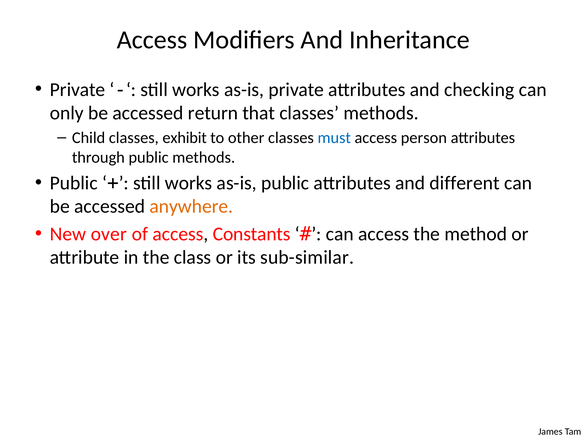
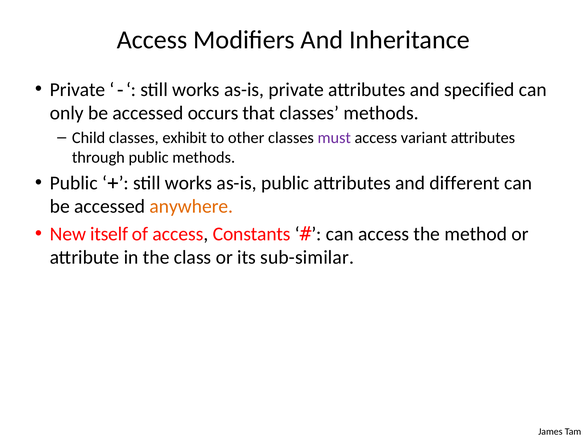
checking: checking -> specified
return: return -> occurs
must colour: blue -> purple
person: person -> variant
over: over -> itself
